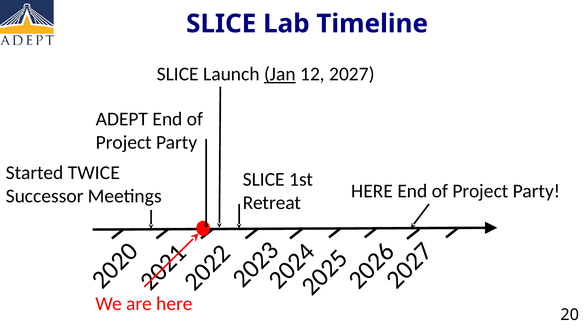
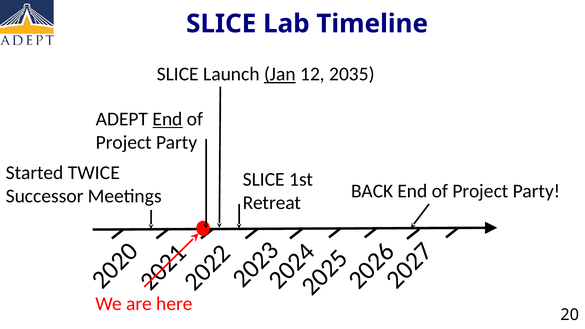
2027: 2027 -> 2035
End at (168, 119) underline: none -> present
HERE at (372, 191): HERE -> BACK
